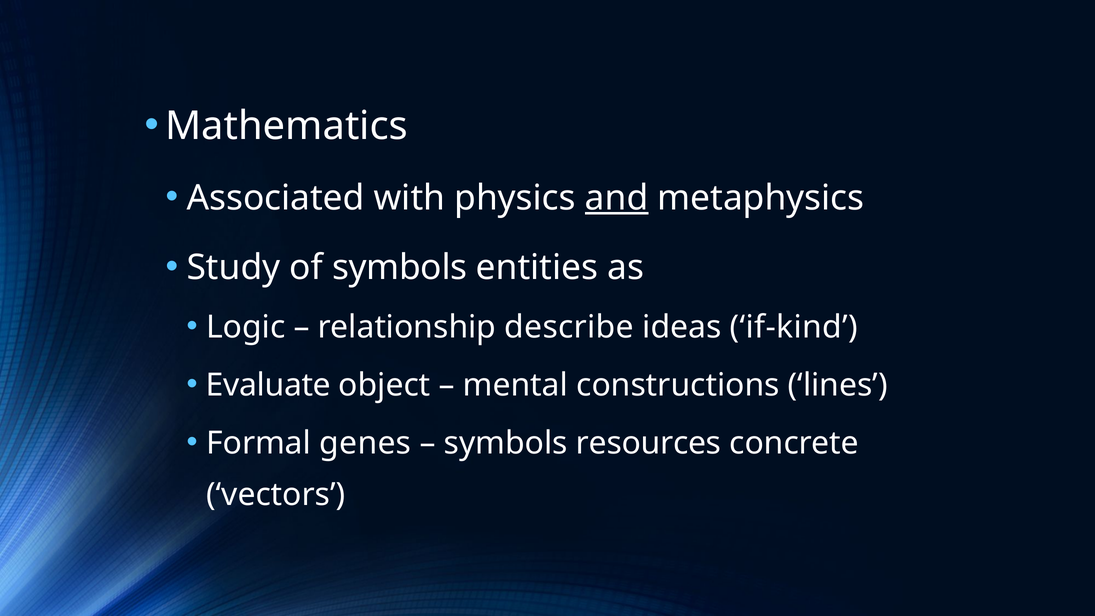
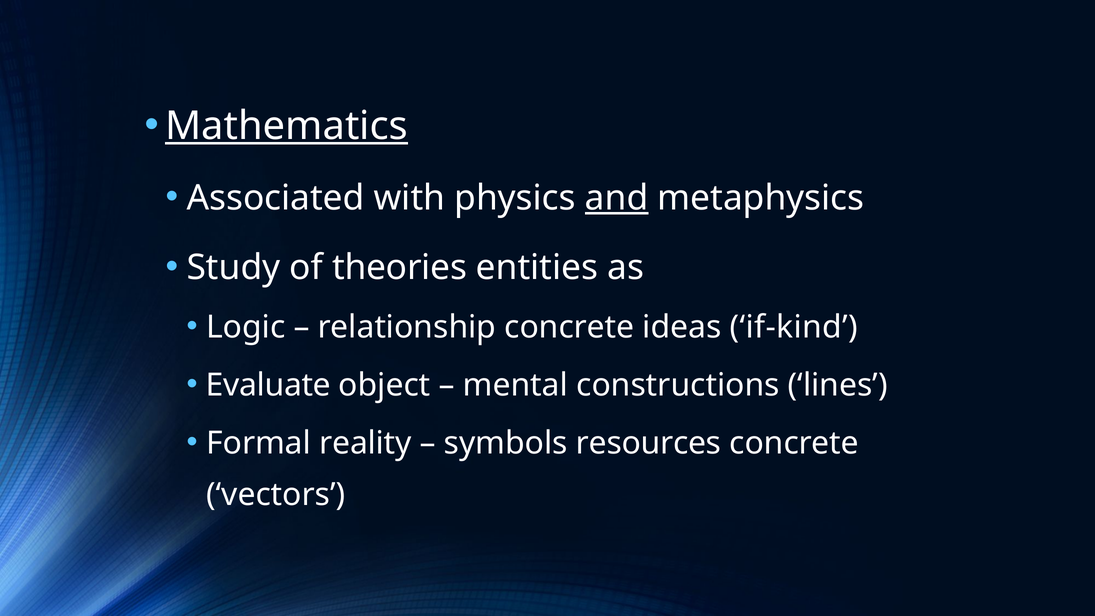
Mathematics underline: none -> present
of symbols: symbols -> theories
relationship describe: describe -> concrete
genes: genes -> reality
